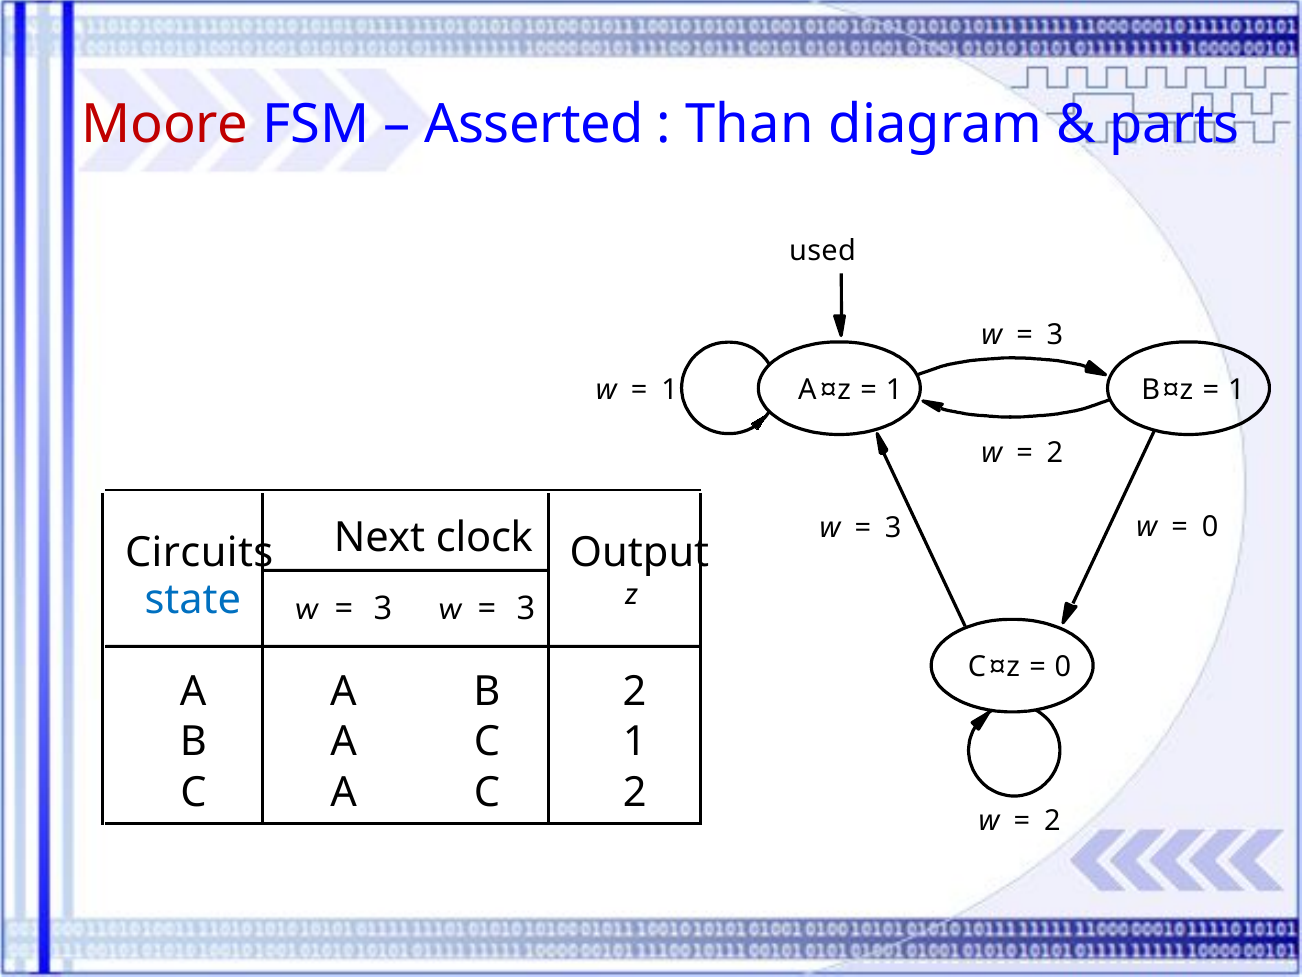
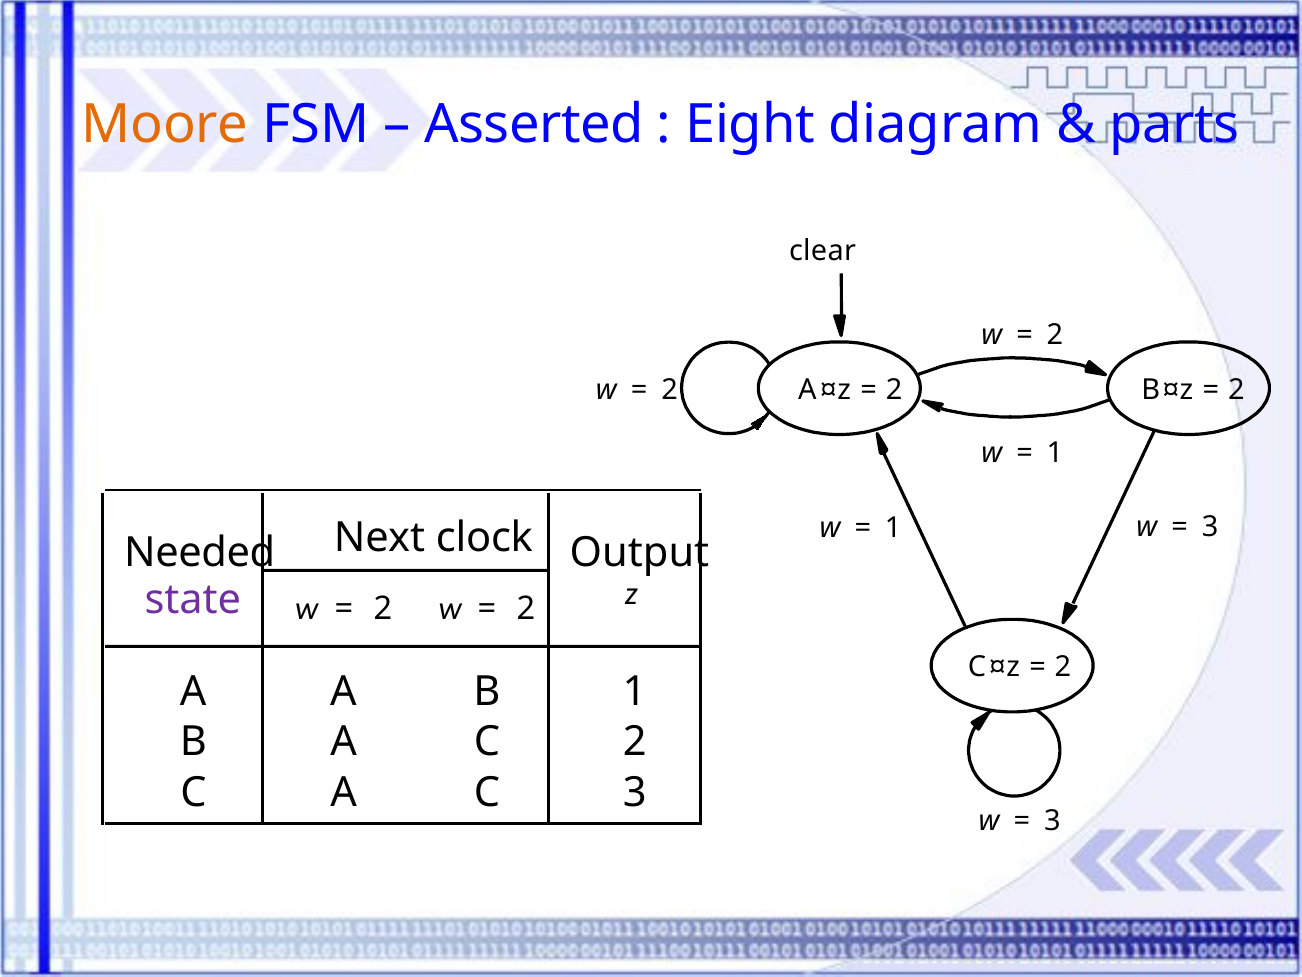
Moore colour: red -> orange
Than: Than -> Eight
used: used -> clear
3 at (1055, 335): 3 -> 2
A z 1: 1 -> 2
B z 1: 1 -> 2
1 at (670, 390): 1 -> 2
2 at (1055, 453): 2 -> 1
3 at (893, 528): 3 -> 1
0 at (1210, 527): 0 -> 3
Circuits: Circuits -> Needed
state colour: blue -> purple
3 at (383, 608): 3 -> 2
3 at (526, 608): 3 -> 2
C z 0: 0 -> 2
B 2: 2 -> 1
C 1: 1 -> 2
C 2: 2 -> 3
2 at (1052, 820): 2 -> 3
